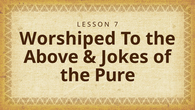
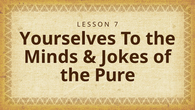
Worshiped: Worshiped -> Yourselves
Above: Above -> Minds
